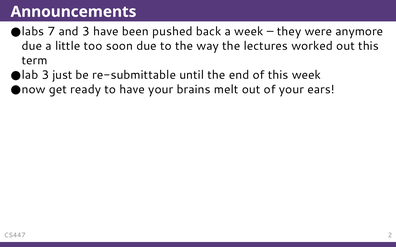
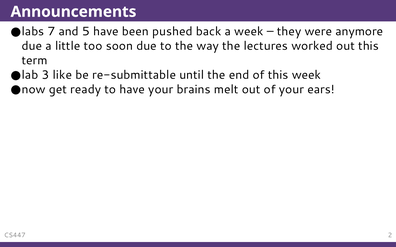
and 3: 3 -> 5
just: just -> like
